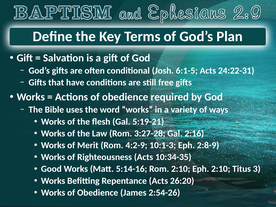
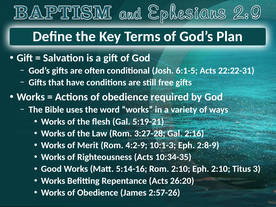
24:22-31: 24:22-31 -> 22:22-31
2:54-26: 2:54-26 -> 2:57-26
